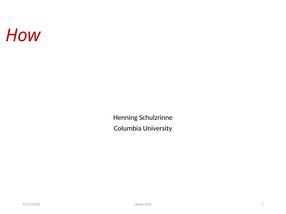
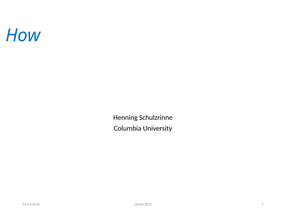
How colour: red -> blue
